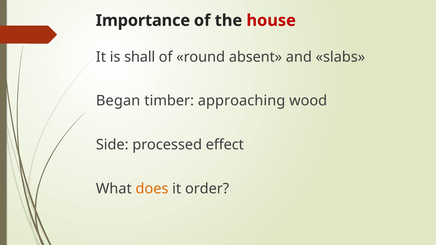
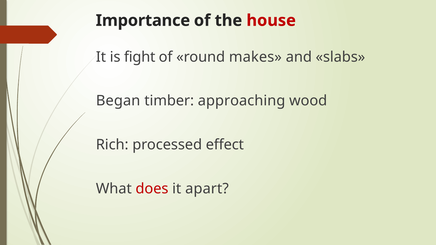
shall: shall -> fight
absent: absent -> makes
Side: Side -> Rich
does colour: orange -> red
order: order -> apart
